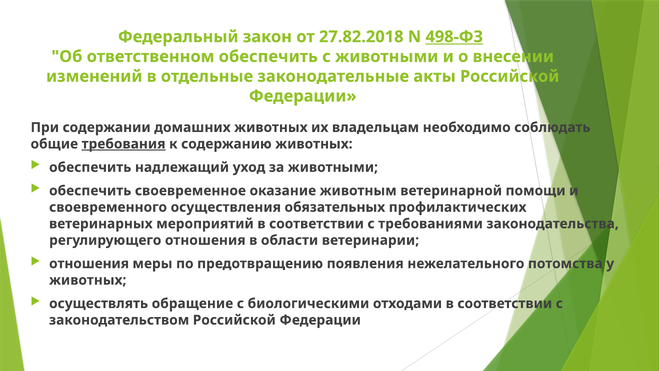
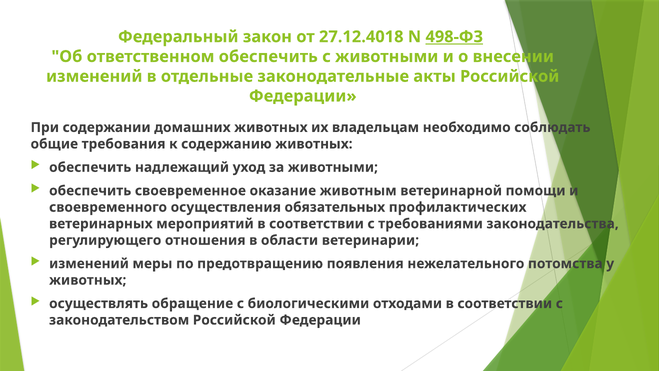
27.82.2018: 27.82.2018 -> 27.12.4018
требования underline: present -> none
отношения at (89, 263): отношения -> изменений
